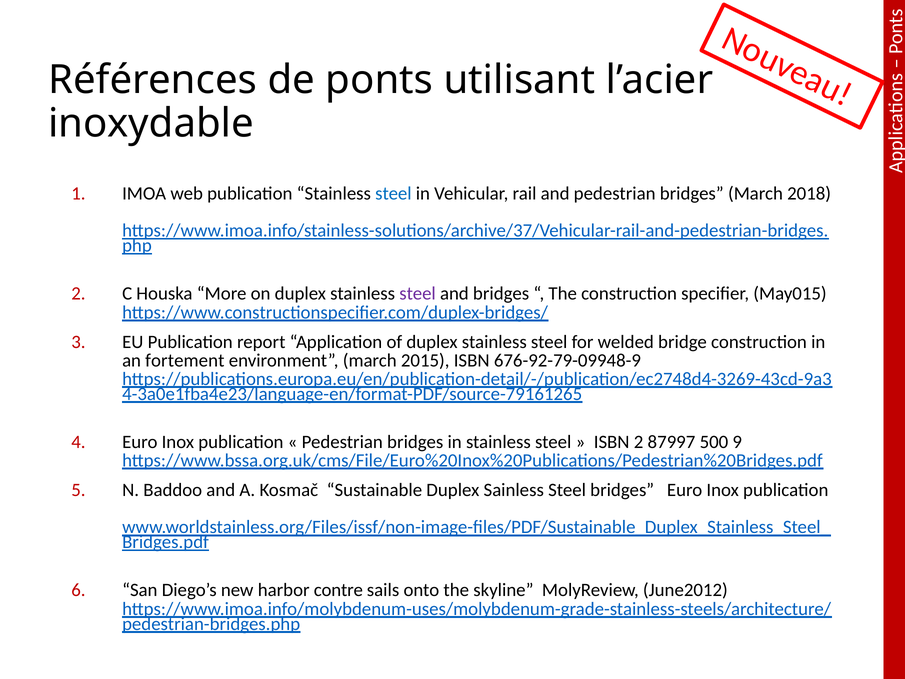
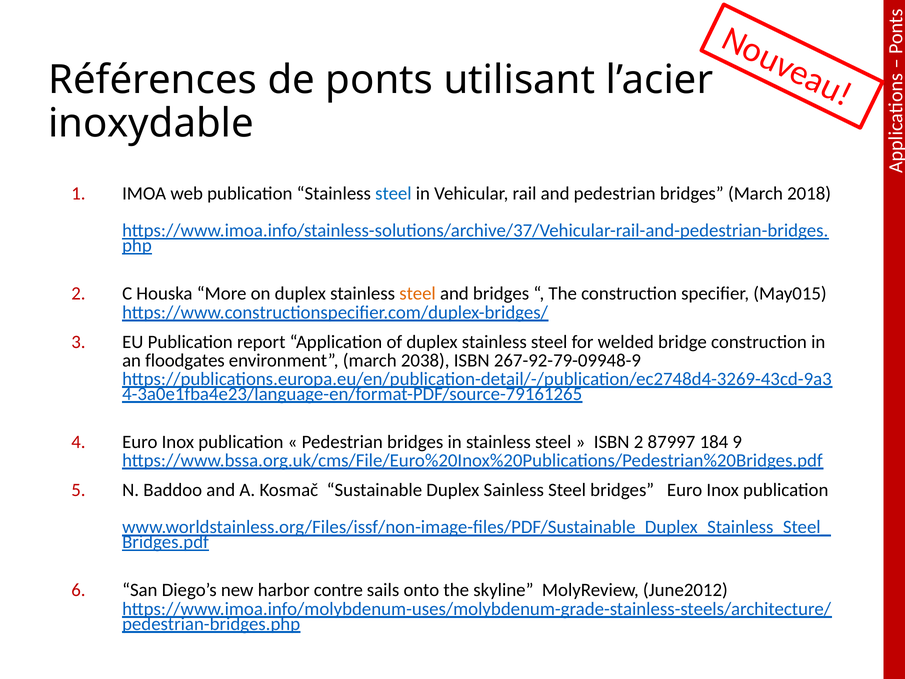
steel at (418, 294) colour: purple -> orange
fortement: fortement -> floodgates
2015: 2015 -> 2038
676-92-79-09948-9: 676-92-79-09948-9 -> 267-92-79-09948-9
500: 500 -> 184
